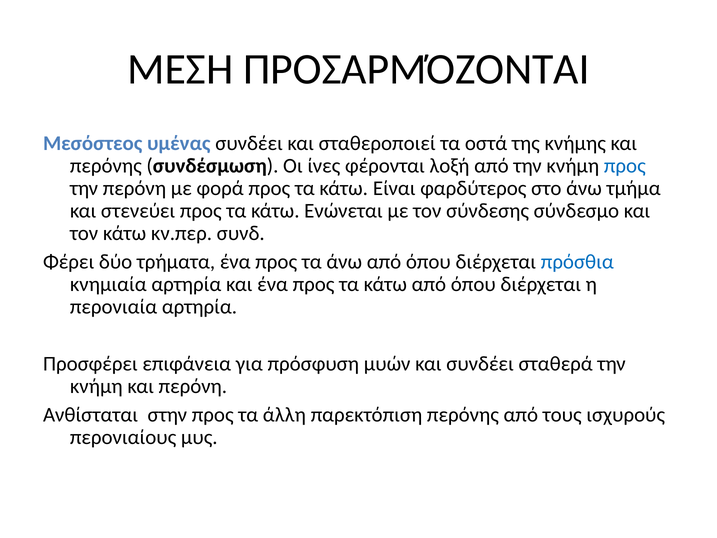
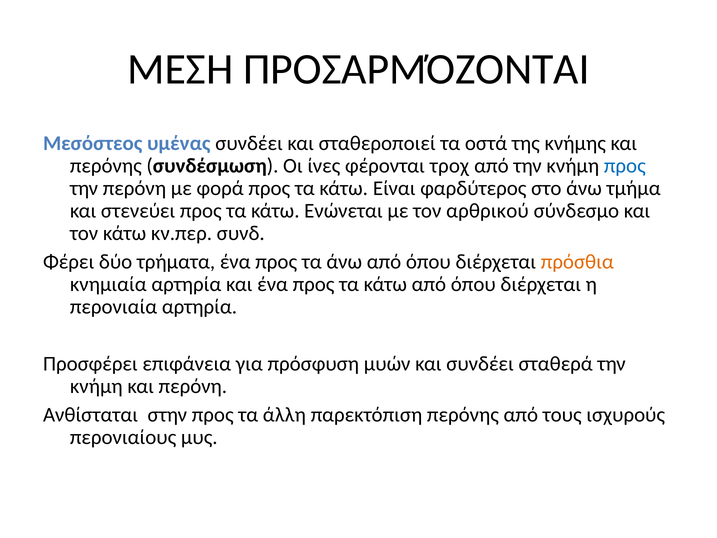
λοξή: λοξή -> τροχ
σύνδεσης: σύνδεσης -> αρθρικού
πρόσθια colour: blue -> orange
